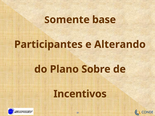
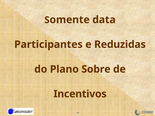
base: base -> data
Alterando: Alterando -> Reduzidas
